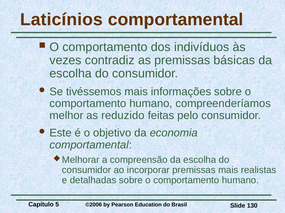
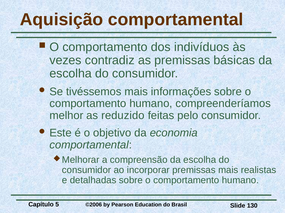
Laticínios: Laticínios -> Aquisição
